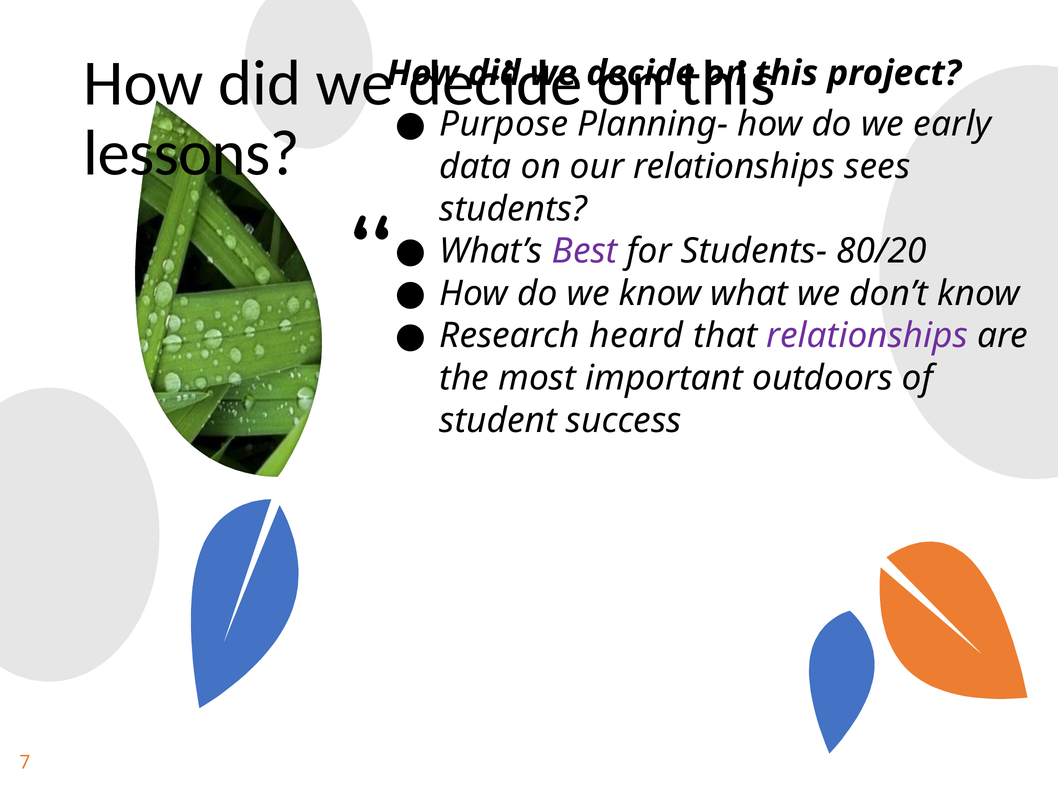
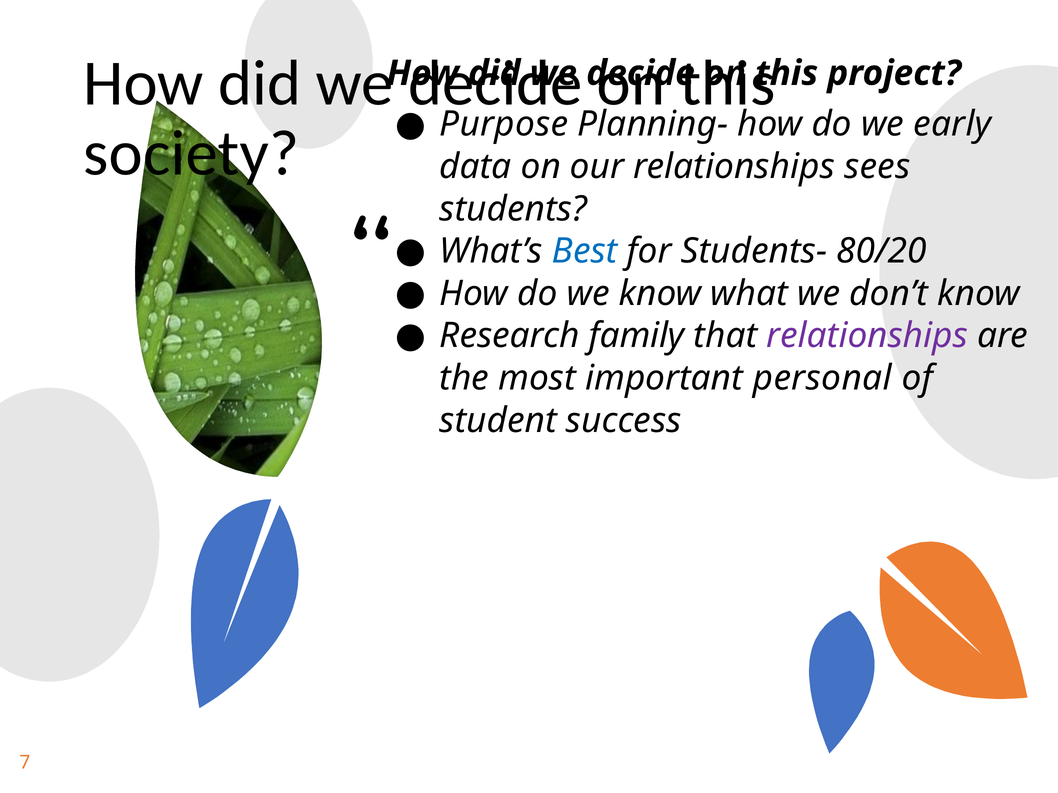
lessons: lessons -> society
Best colour: purple -> blue
heard: heard -> family
outdoors: outdoors -> personal
